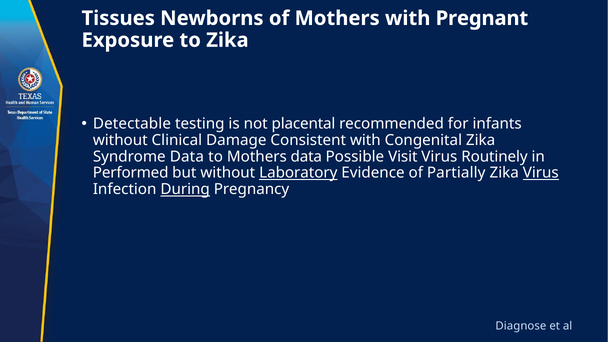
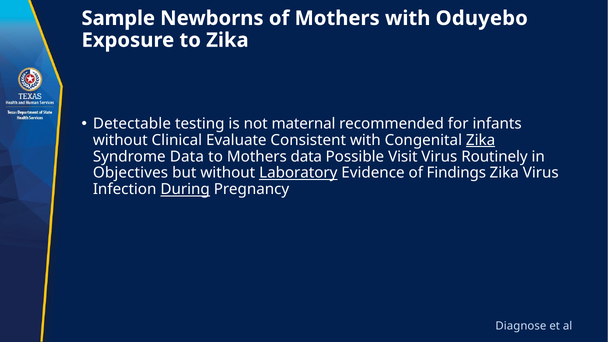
Tissues: Tissues -> Sample
Pregnant: Pregnant -> Oduyebo
placental: placental -> maternal
Damage: Damage -> Evaluate
Zika at (481, 140) underline: none -> present
Performed: Performed -> Objectives
Partially: Partially -> Findings
Virus at (541, 173) underline: present -> none
